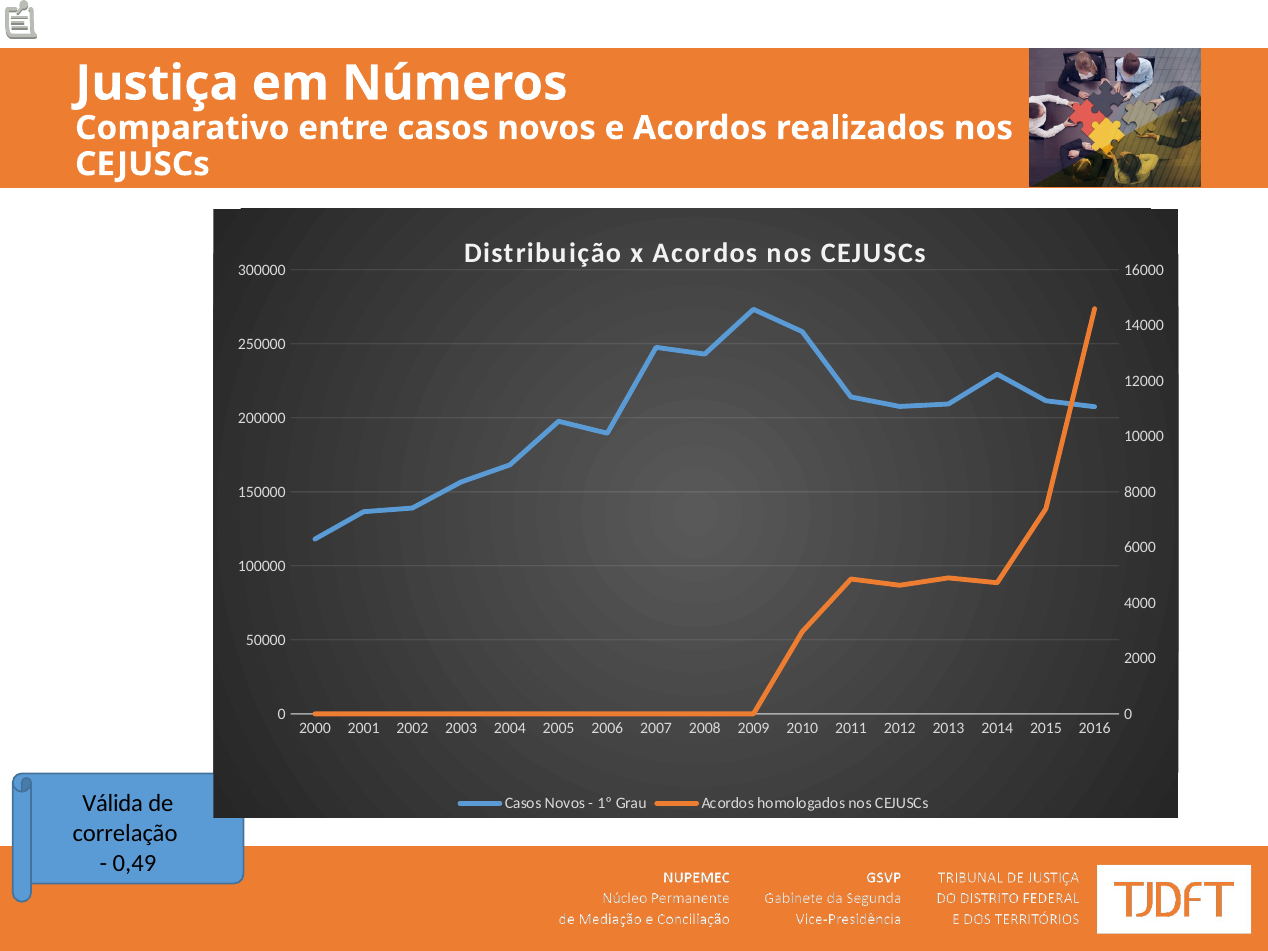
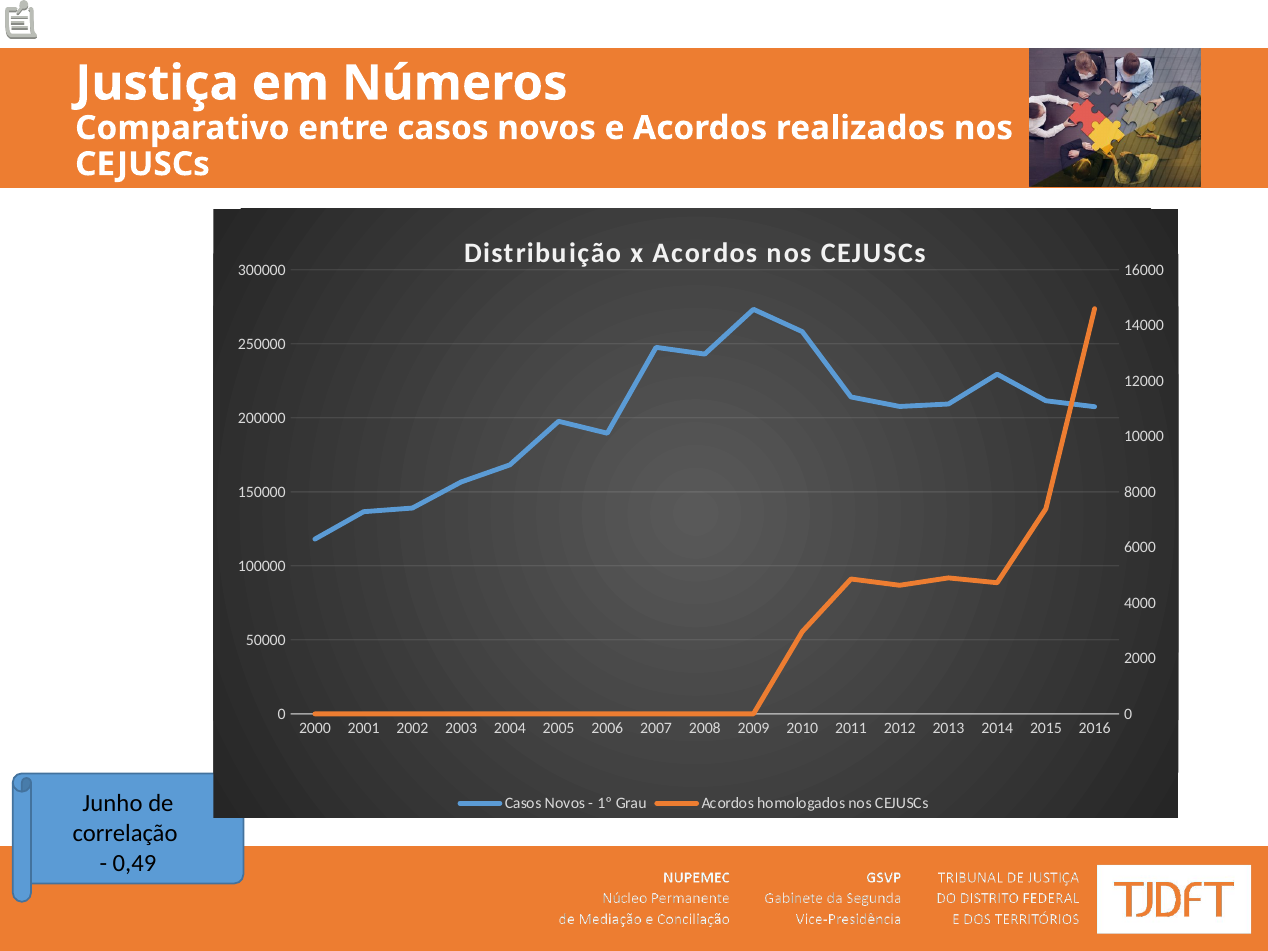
Válida: Válida -> Junho
